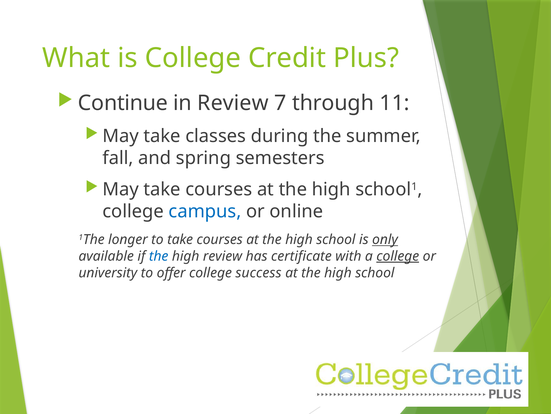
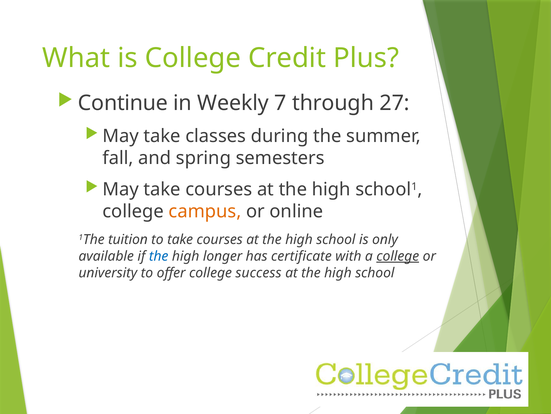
in Review: Review -> Weekly
11: 11 -> 27
campus colour: blue -> orange
longer: longer -> tuition
only underline: present -> none
high review: review -> longer
